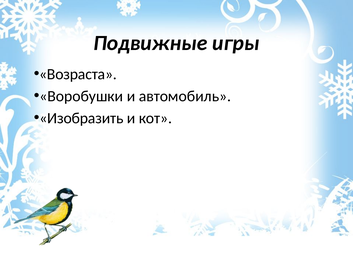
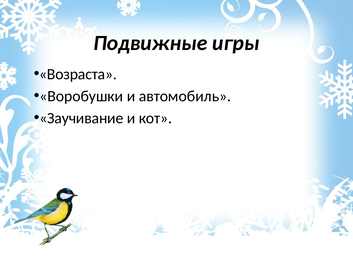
Изобразить: Изобразить -> Заучивание
